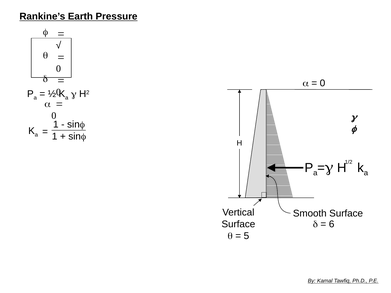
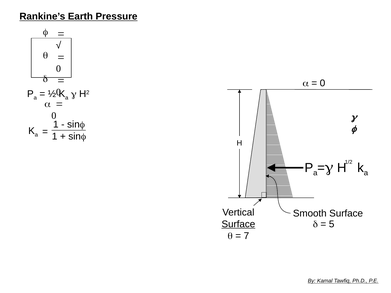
Surface at (238, 224) underline: none -> present
6: 6 -> 5
5: 5 -> 7
